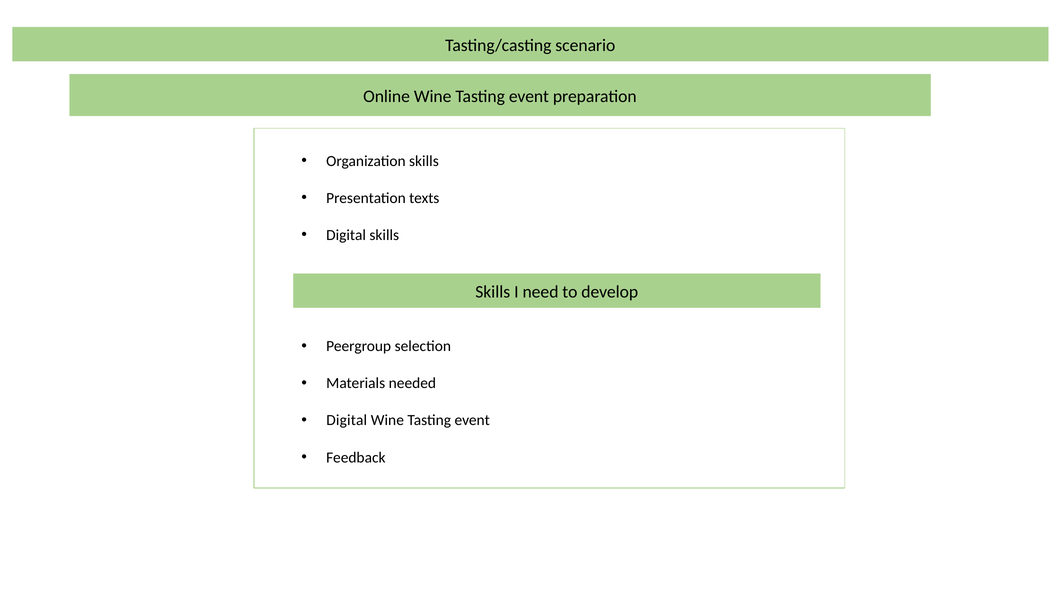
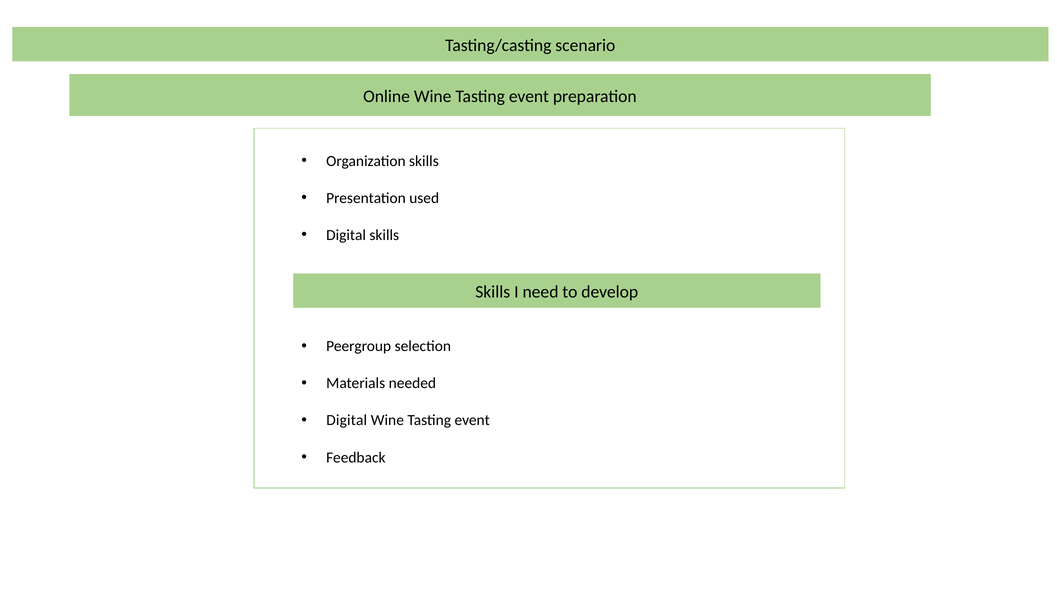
texts: texts -> used
